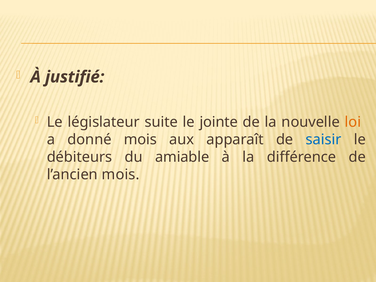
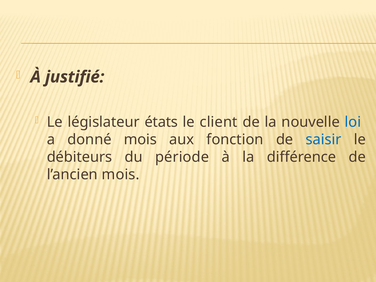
suite: suite -> états
jointe: jointe -> client
loi colour: orange -> blue
apparaît: apparaît -> fonction
amiable: amiable -> période
